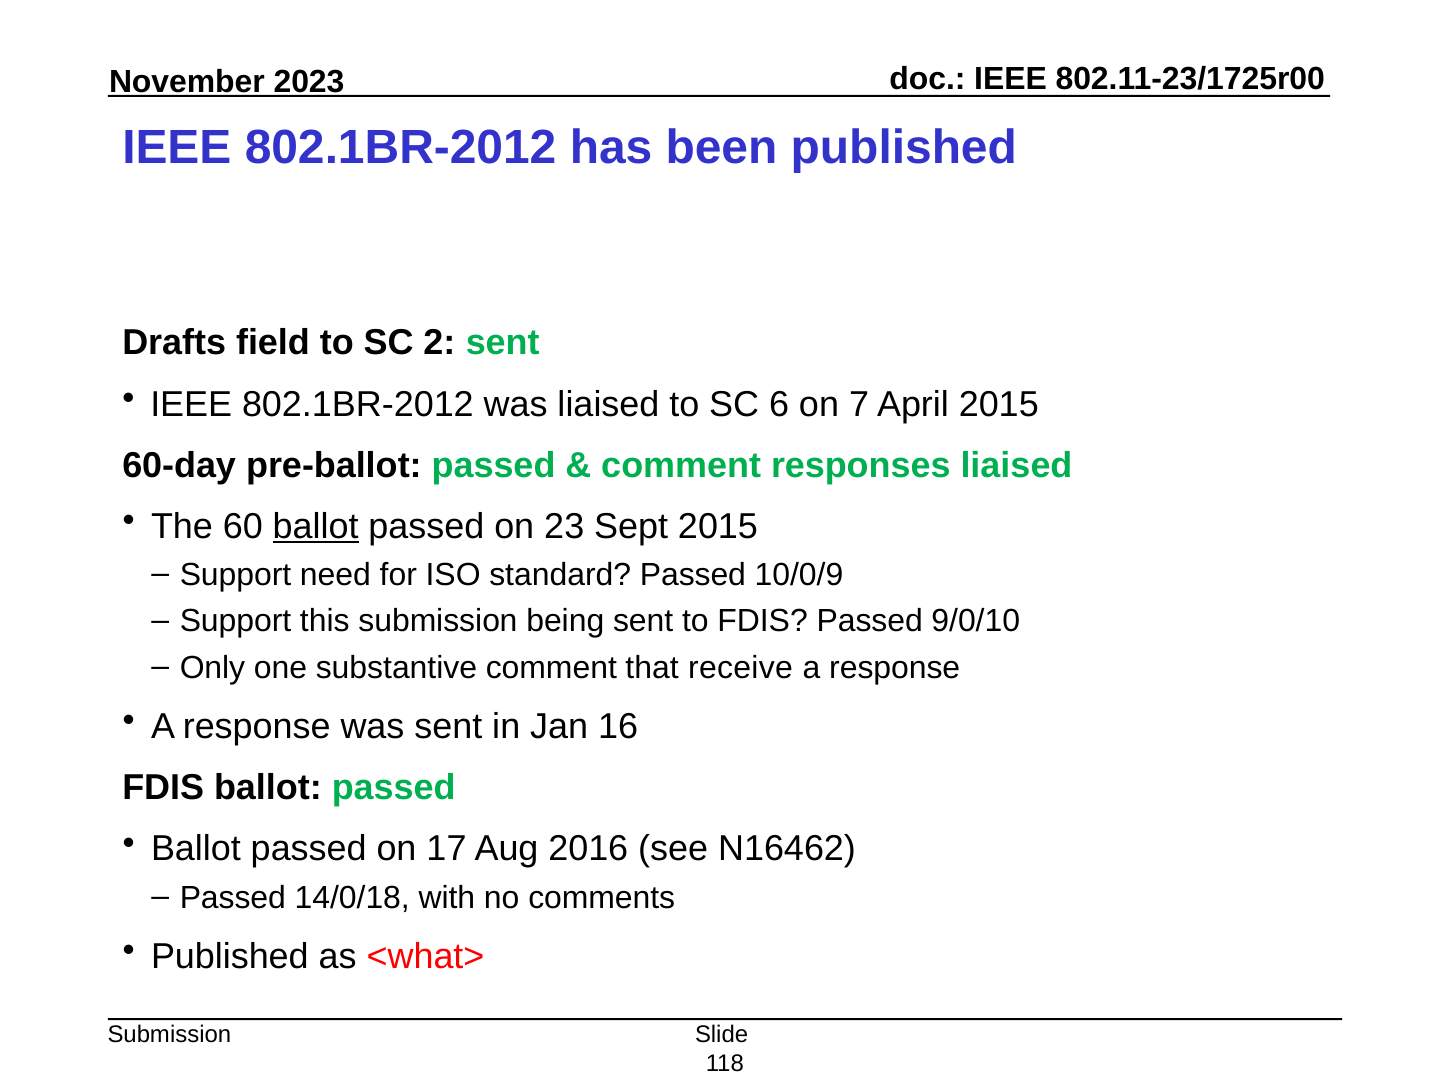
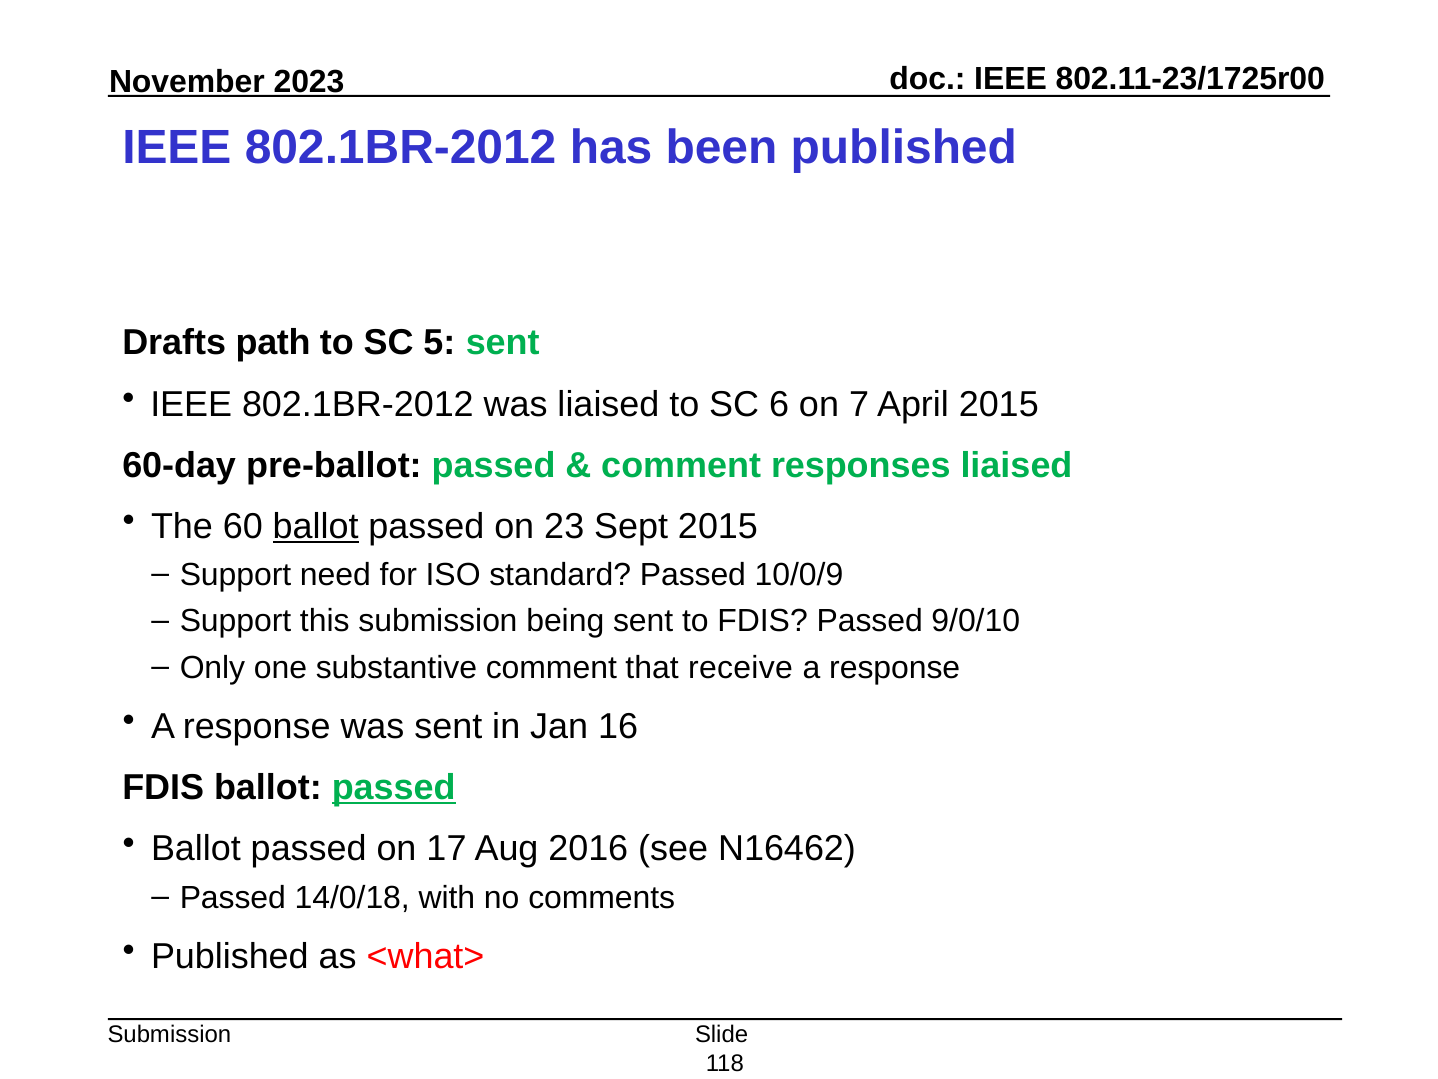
field: field -> path
2: 2 -> 5
passed at (394, 788) underline: none -> present
